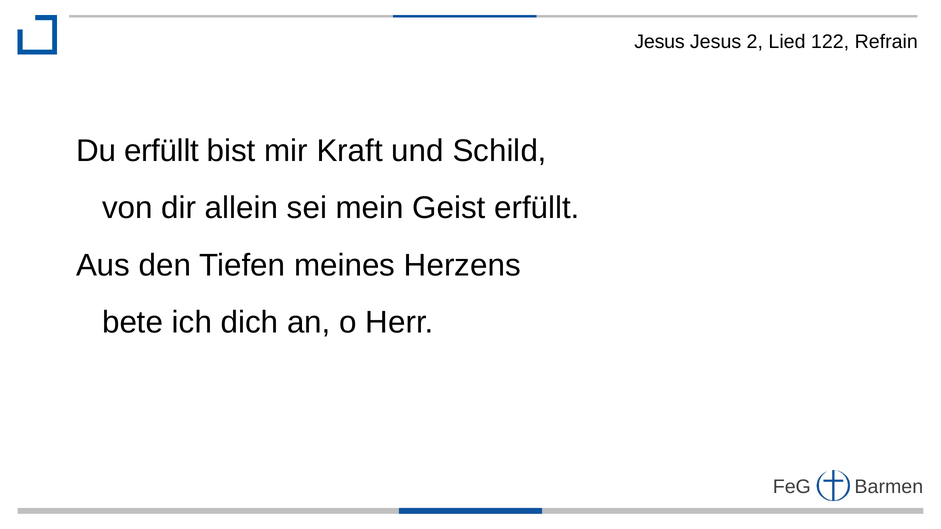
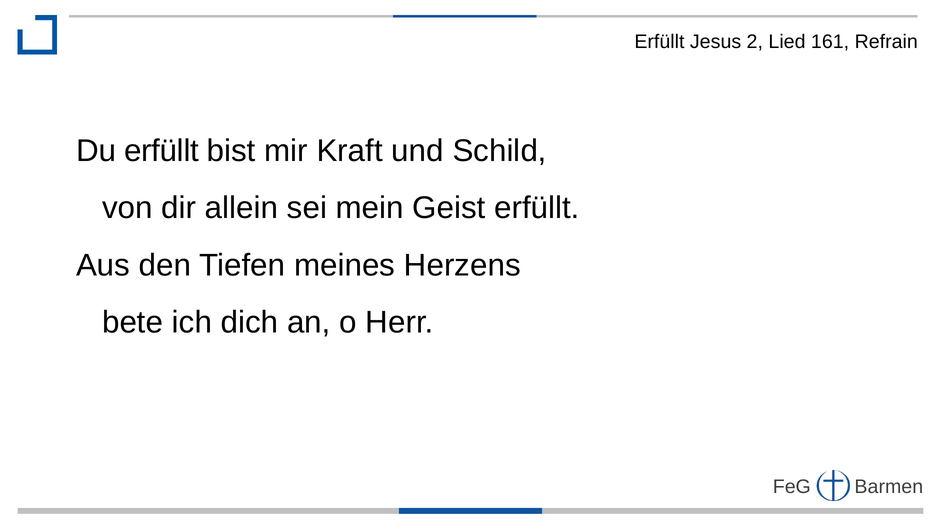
Jesus at (660, 42): Jesus -> Erfüllt
122: 122 -> 161
